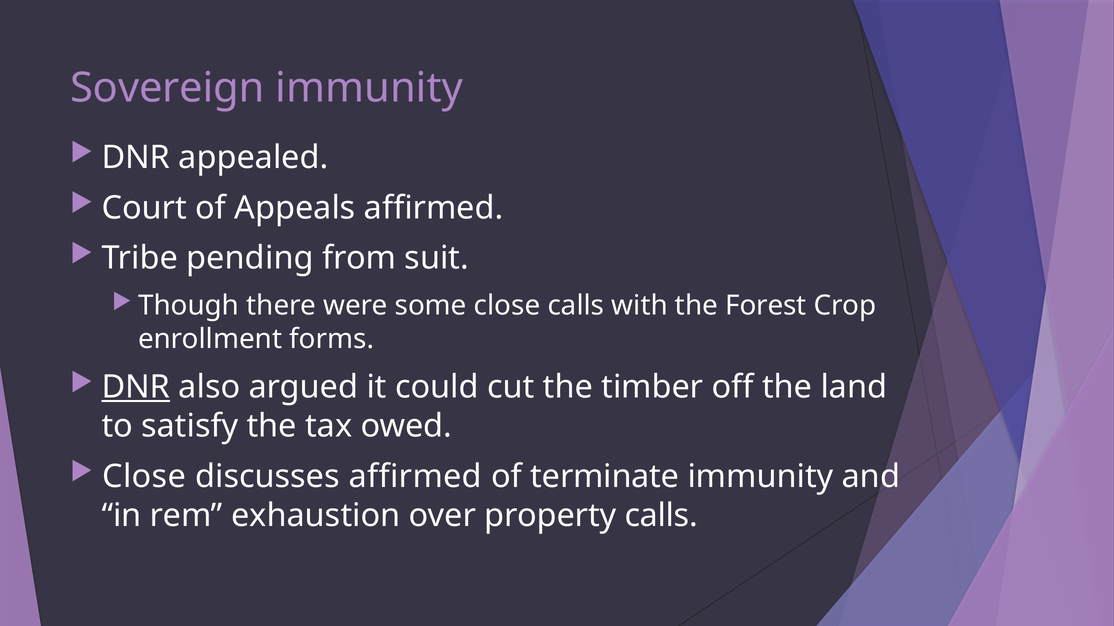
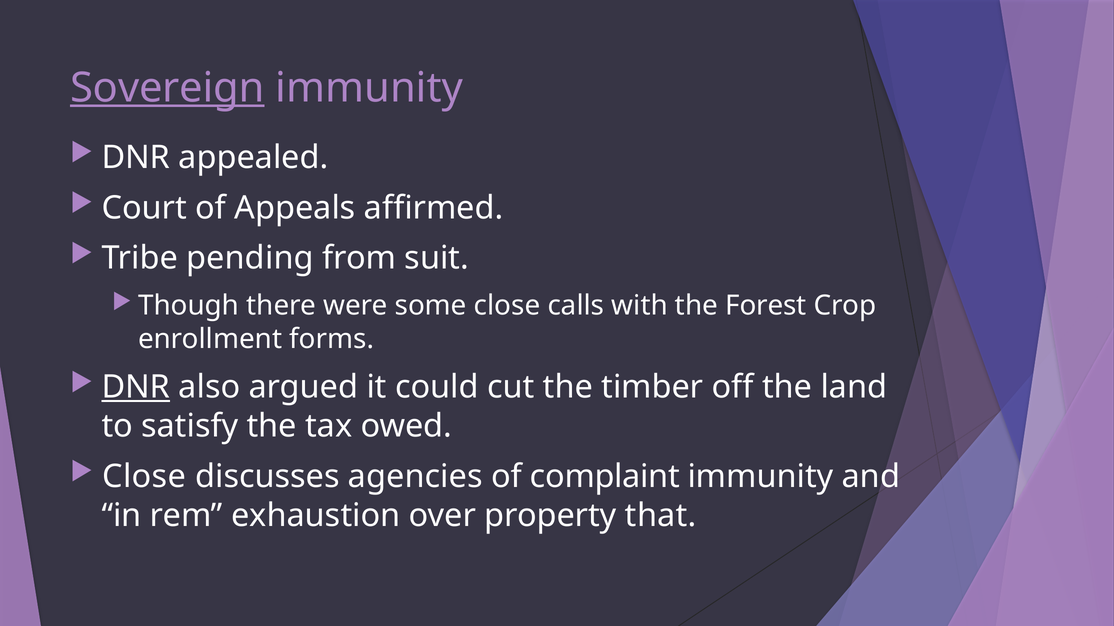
Sovereign underline: none -> present
discusses affirmed: affirmed -> agencies
terminate: terminate -> complaint
property calls: calls -> that
